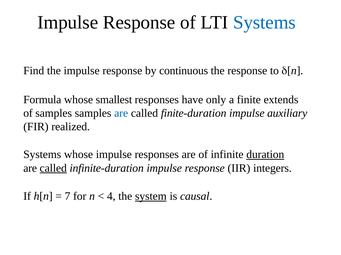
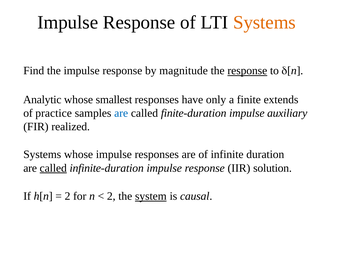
Systems at (264, 23) colour: blue -> orange
continuous: continuous -> magnitude
response at (247, 71) underline: none -> present
Formula: Formula -> Analytic
of samples: samples -> practice
duration underline: present -> none
integers: integers -> solution
7 at (67, 197): 7 -> 2
4 at (111, 197): 4 -> 2
